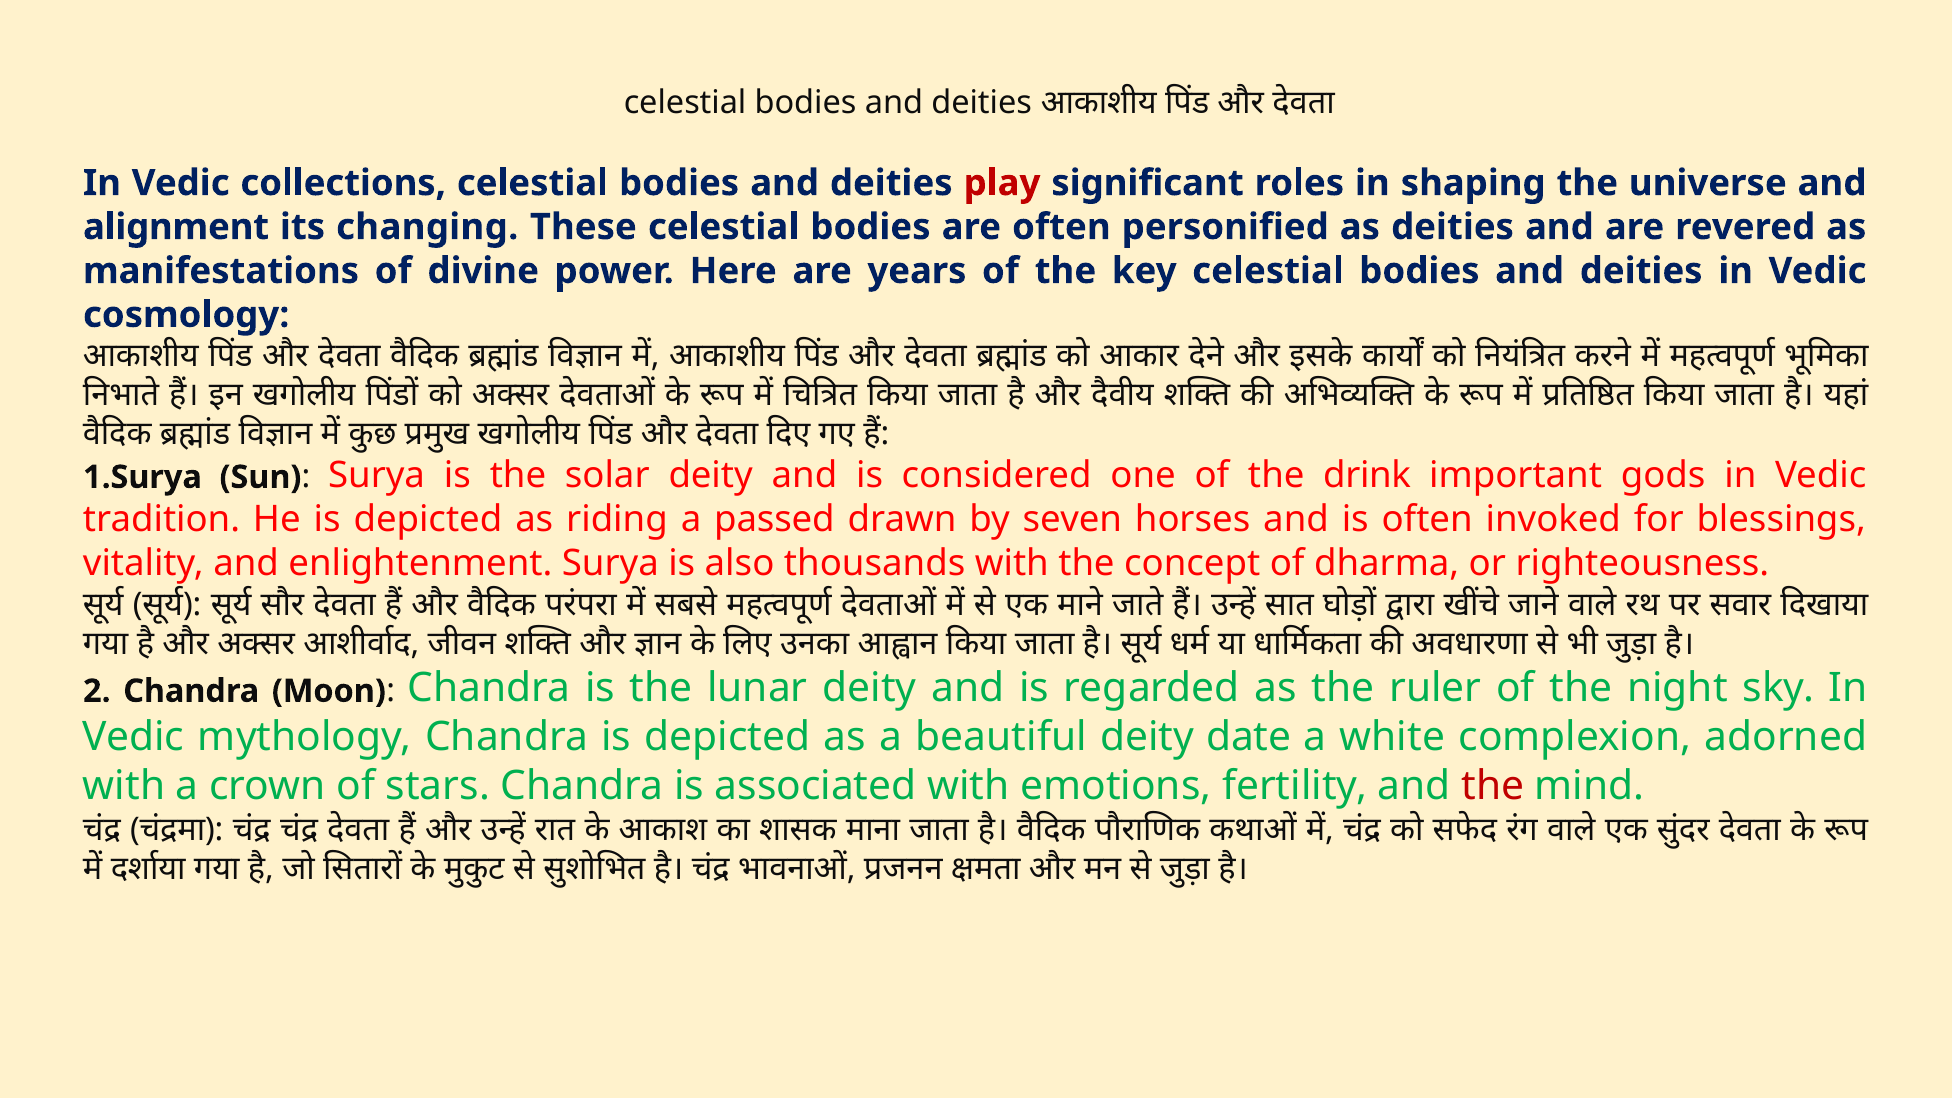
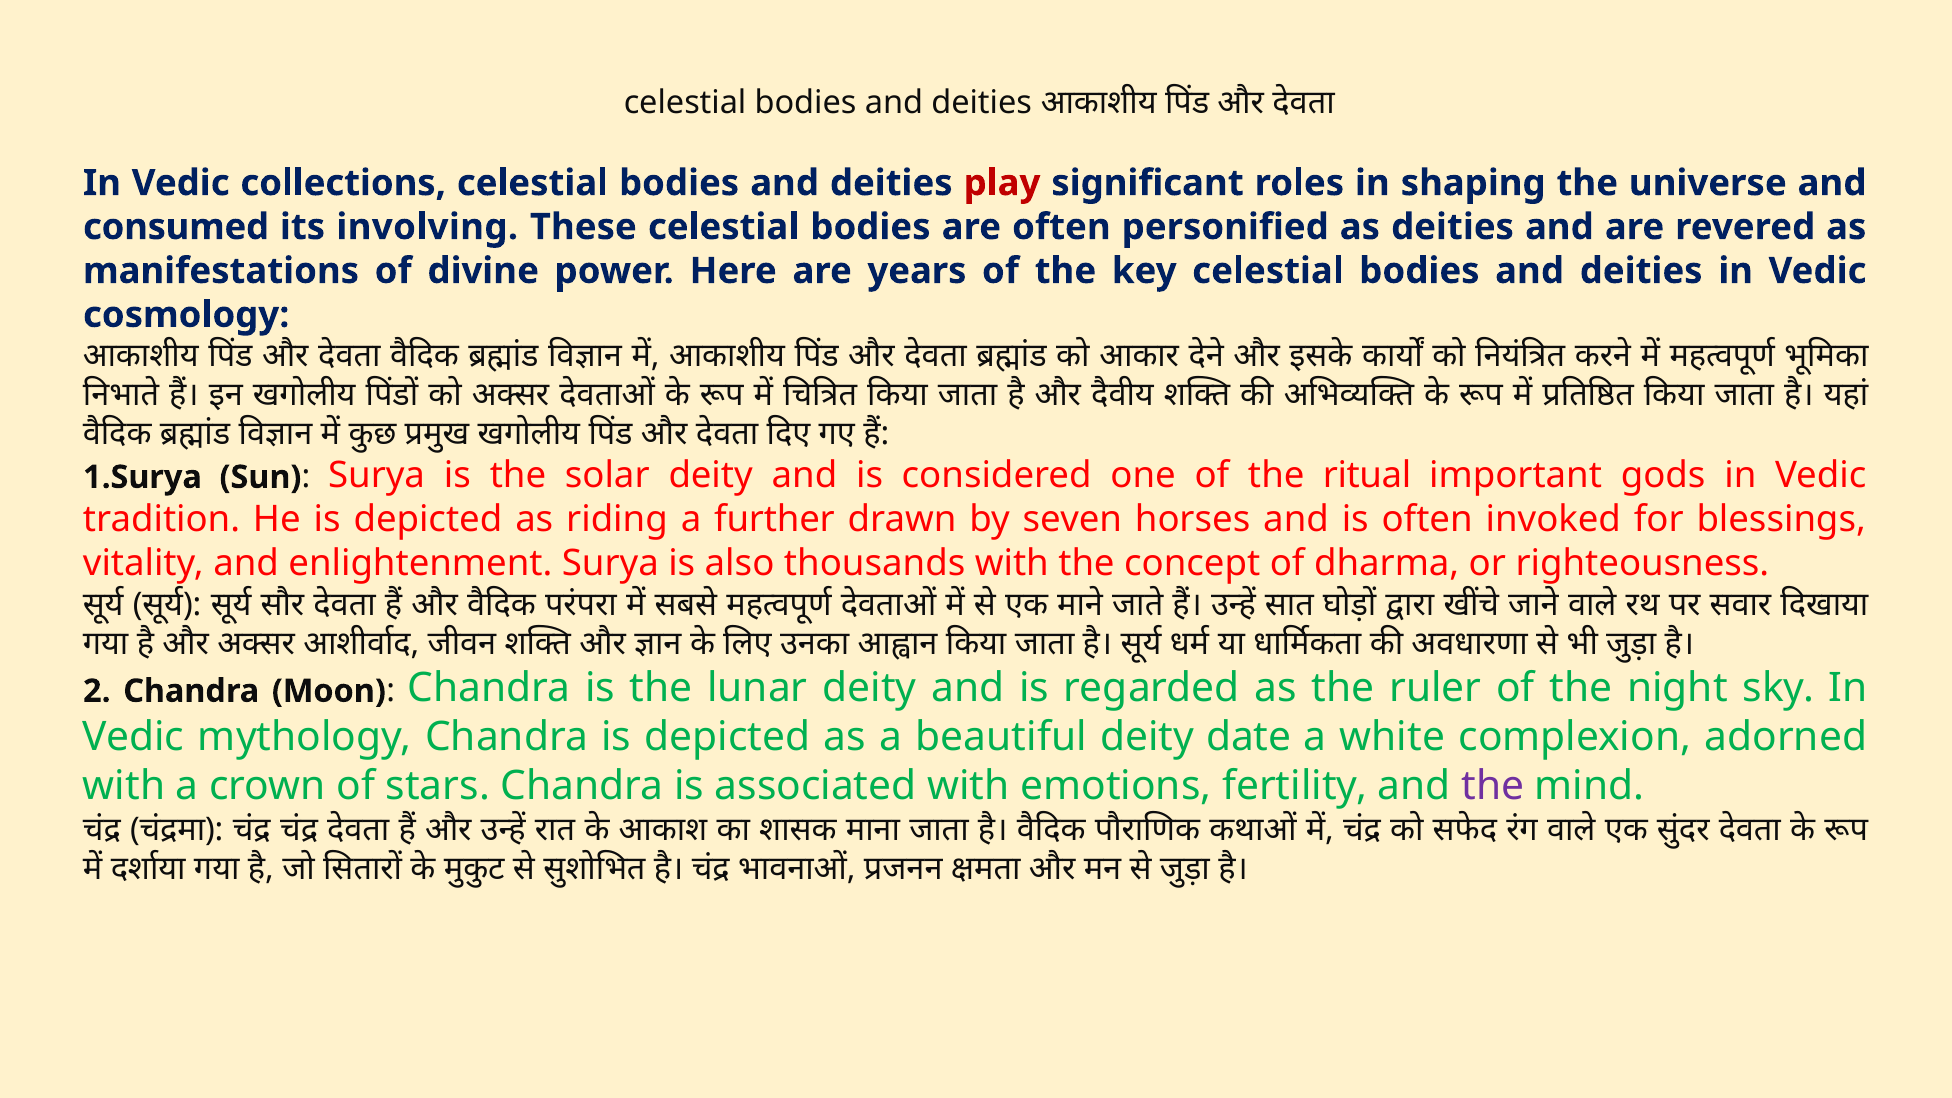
alignment: alignment -> consumed
changing: changing -> involving
drink: drink -> ritual
passed: passed -> further
the at (1493, 786) colour: red -> purple
